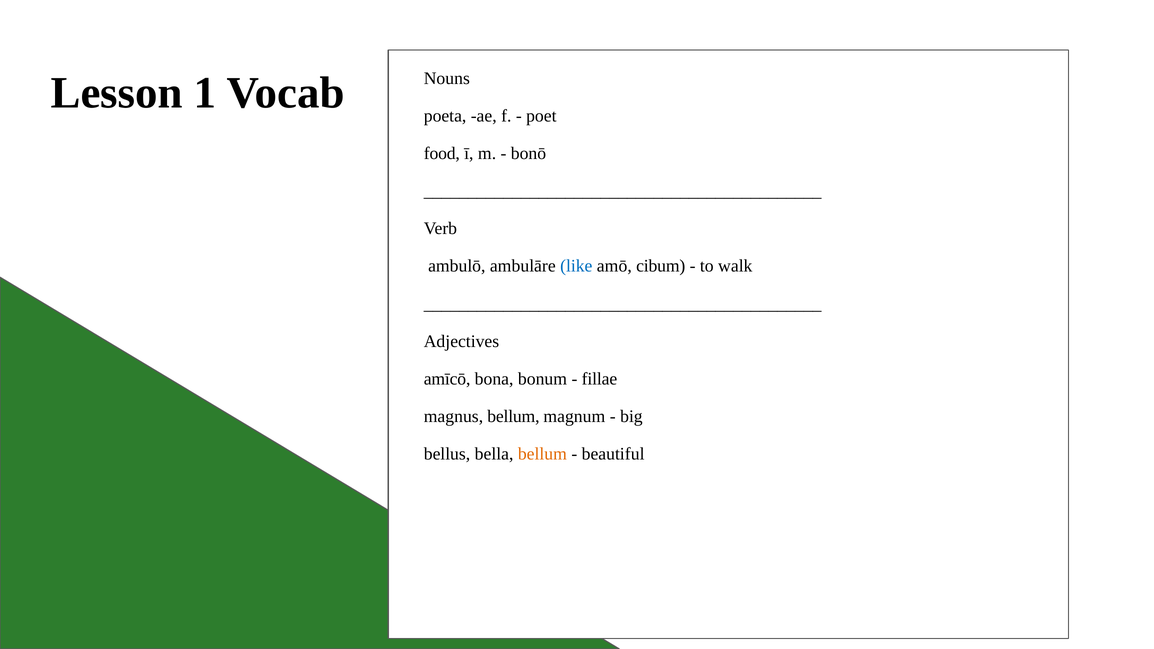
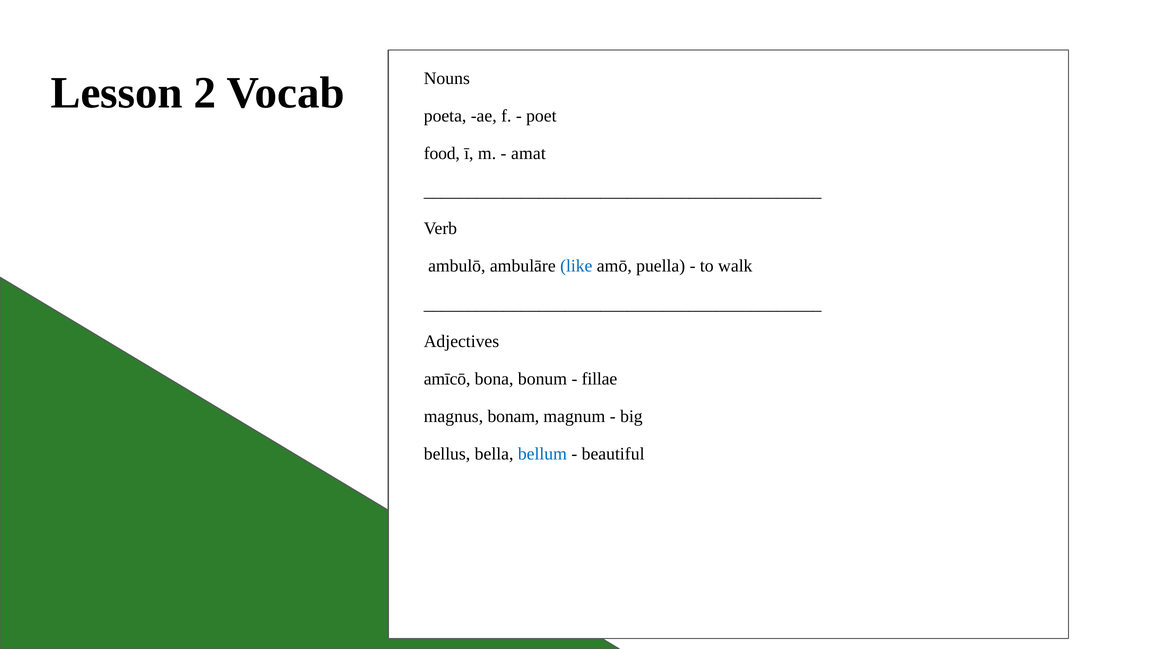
1: 1 -> 2
bonō: bonō -> amat
cibum: cibum -> puella
magnus bellum: bellum -> bonam
bellum at (542, 454) colour: orange -> blue
